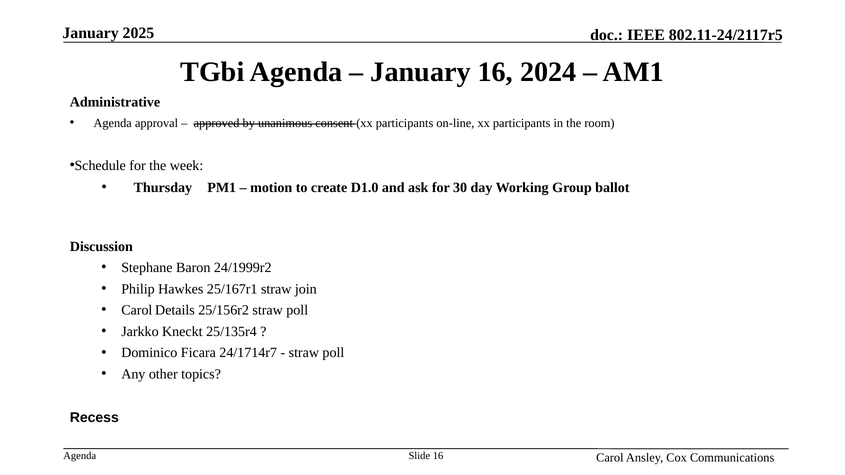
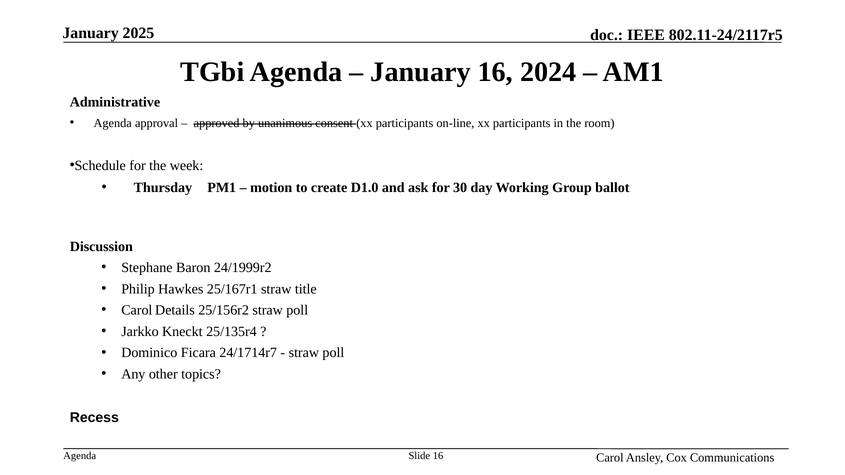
join: join -> title
